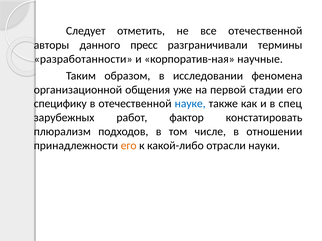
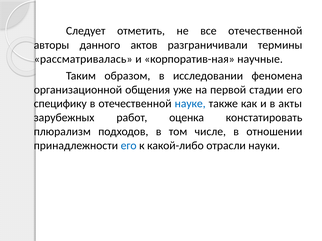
пресс: пресс -> актов
разработанности: разработанности -> рассматривалась
спец: спец -> акты
фактор: фактор -> оценка
его at (129, 146) colour: orange -> blue
